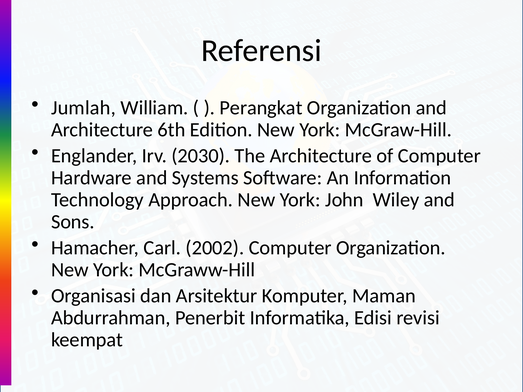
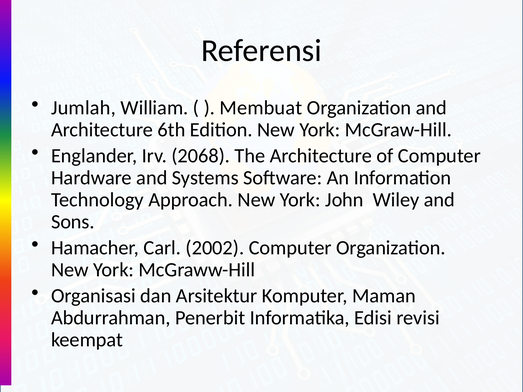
Perangkat: Perangkat -> Membuat
2030: 2030 -> 2068
